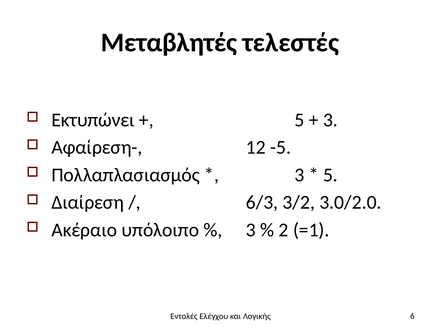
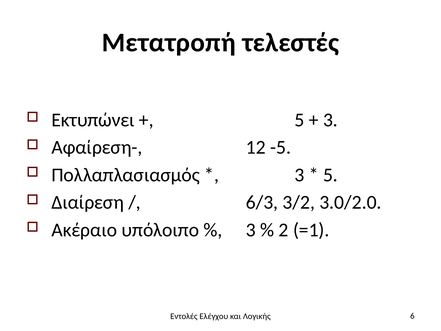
Μεταβλητές: Μεταβλητές -> Μετατροπή
